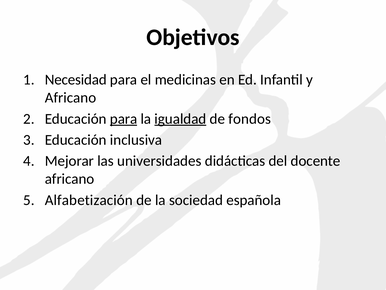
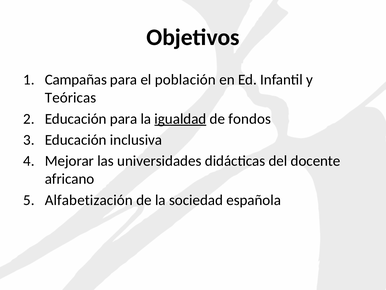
Necesidad: Necesidad -> Campañas
medicinas: medicinas -> población
Africano at (71, 98): Africano -> Teóricas
para at (124, 119) underline: present -> none
